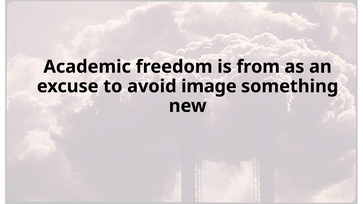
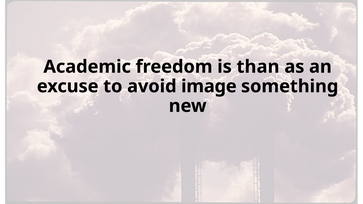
from: from -> than
